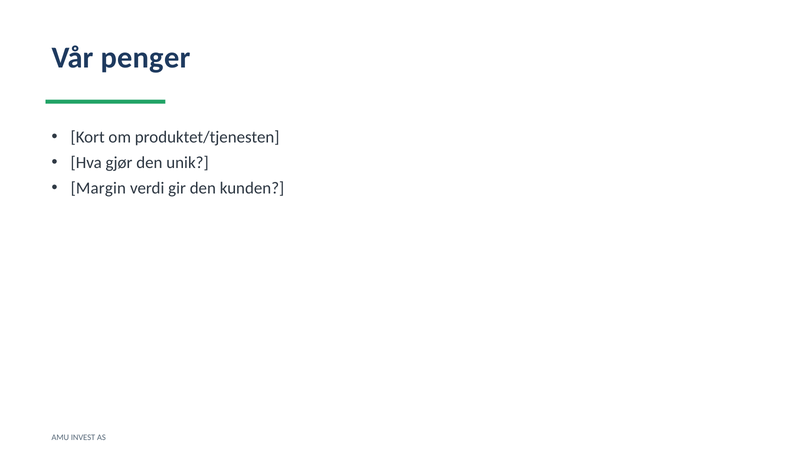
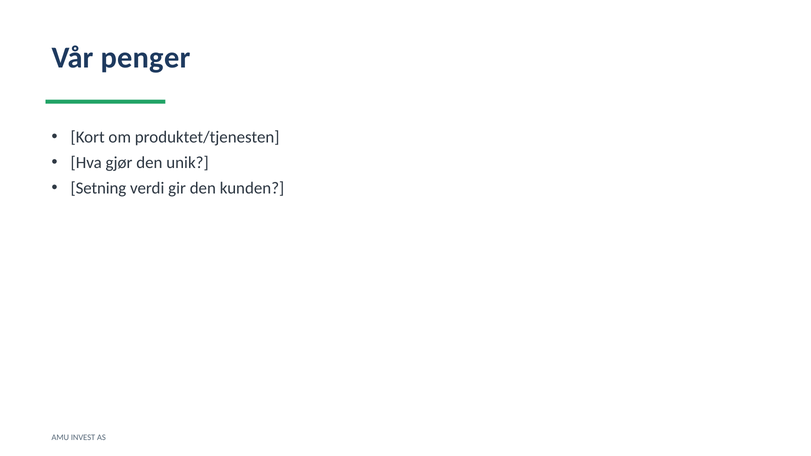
Margin: Margin -> Setning
